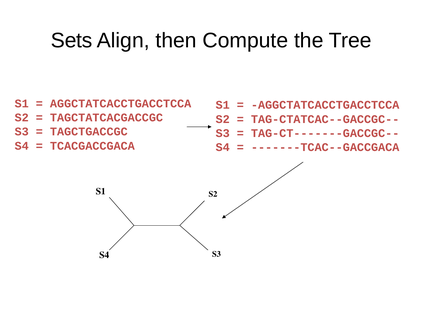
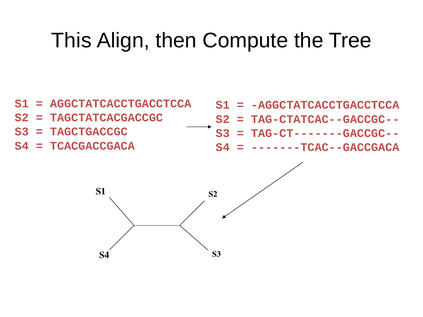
Sets: Sets -> This
